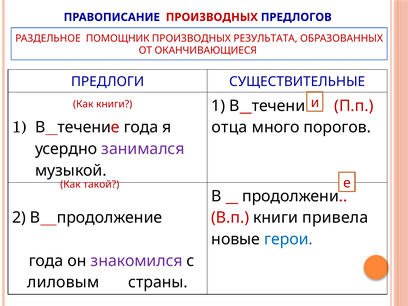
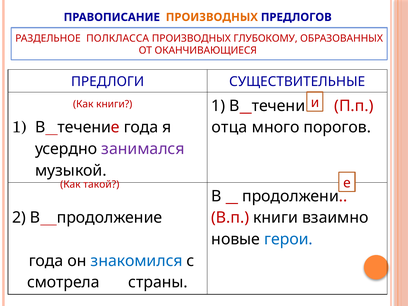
ПРОИЗВОДНЫХ at (212, 17) colour: red -> orange
ПОМОЩНИК: ПОМОЩНИК -> ПОЛКЛАССА
РЕЗУЛЬТАТА: РЕЗУЛЬТАТА -> ГЛУБОКОМУ
привела: привела -> взаимно
знакомился colour: purple -> blue
лиловым: лиловым -> смотрела
